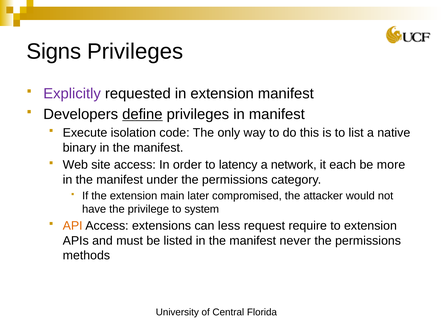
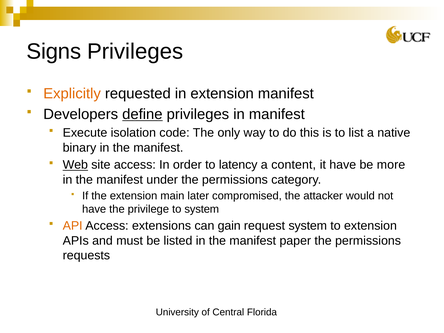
Explicitly colour: purple -> orange
Web underline: none -> present
network: network -> content
it each: each -> have
less: less -> gain
request require: require -> system
never: never -> paper
methods: methods -> requests
